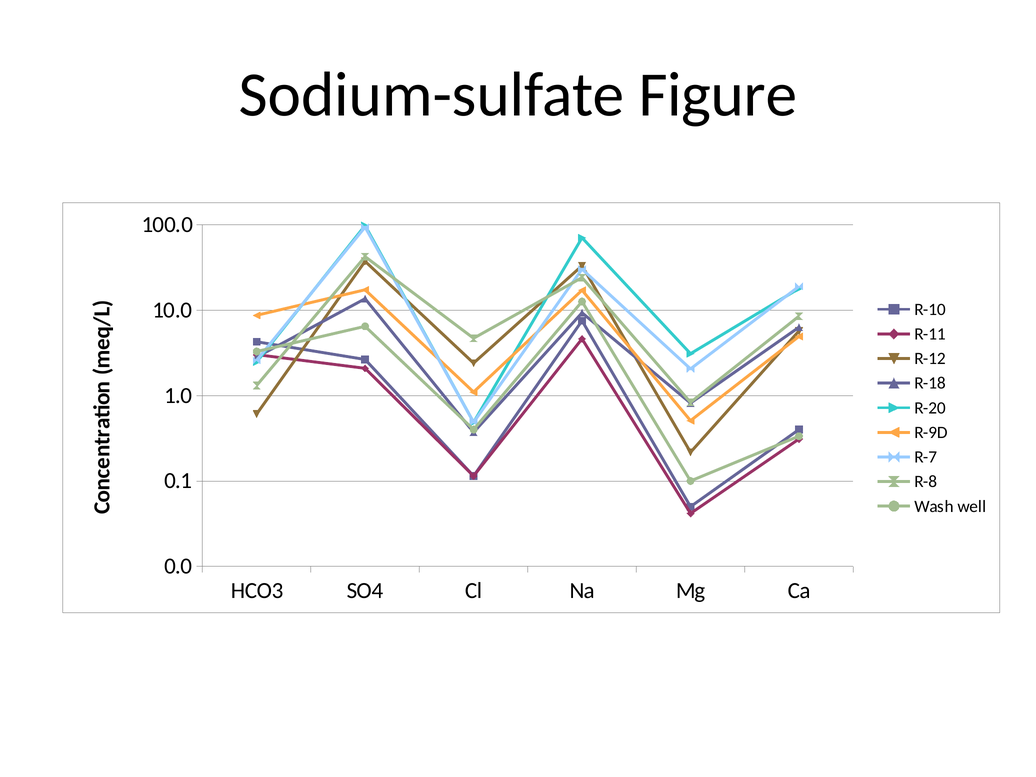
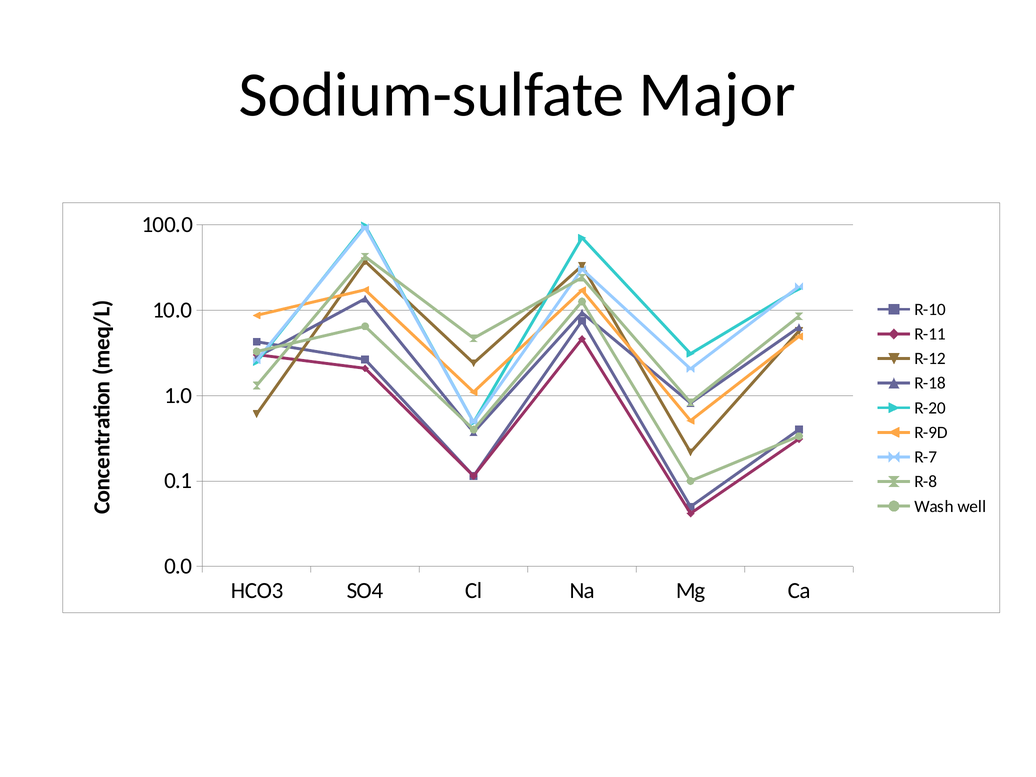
Sodium-sulfate Figure: Figure -> Major
